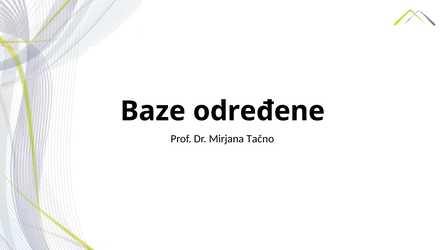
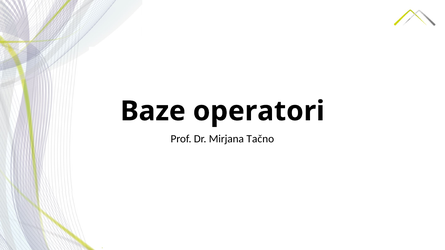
određene: određene -> operatori
